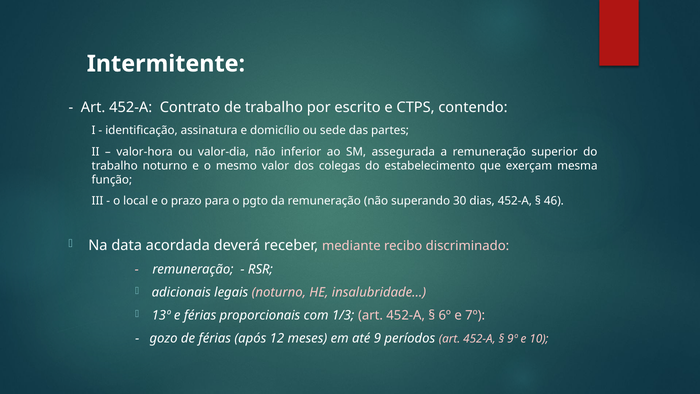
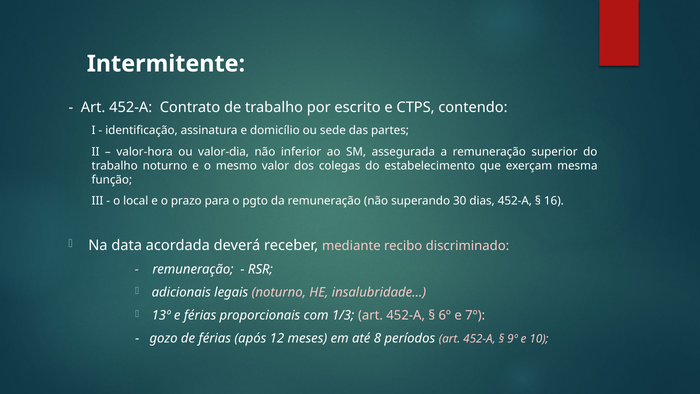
46: 46 -> 16
9: 9 -> 8
